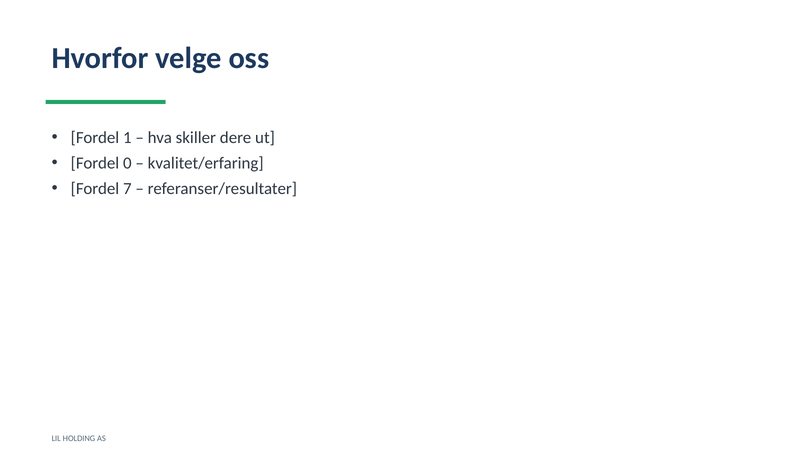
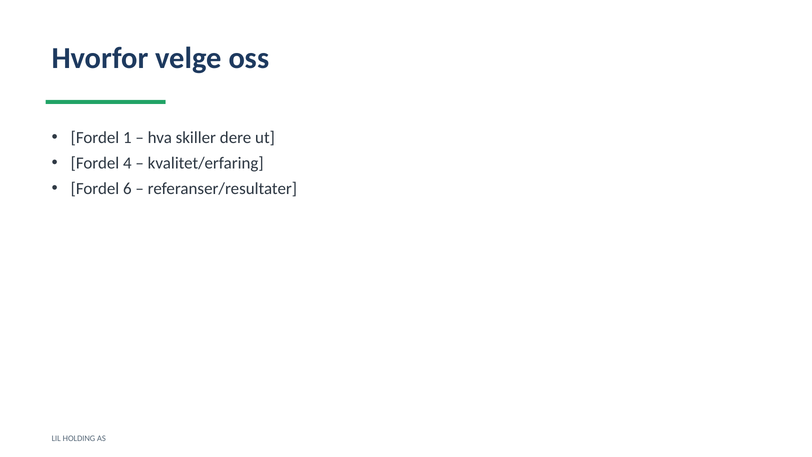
0: 0 -> 4
7: 7 -> 6
